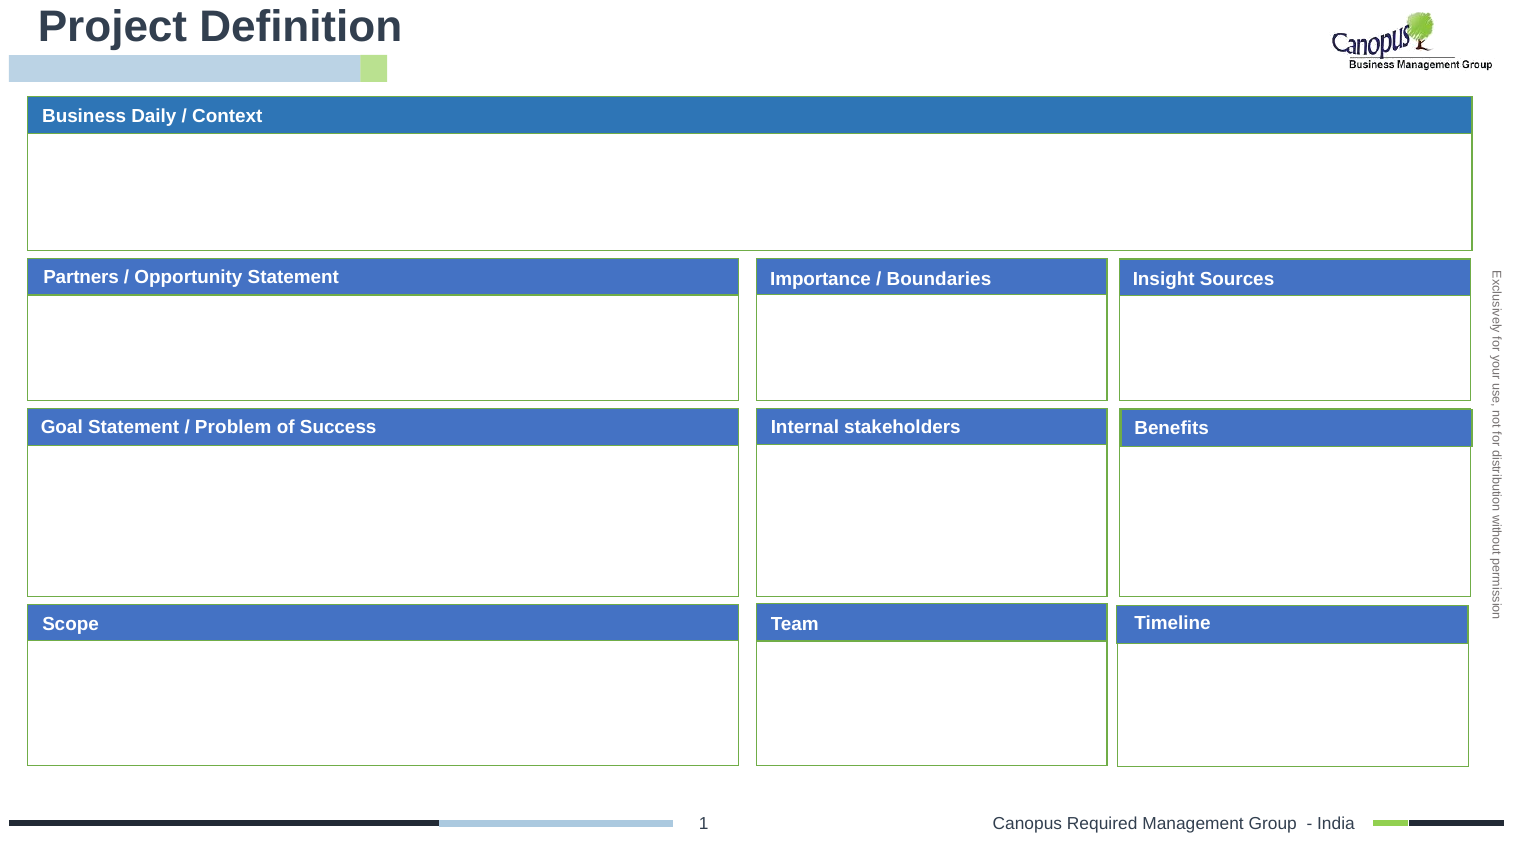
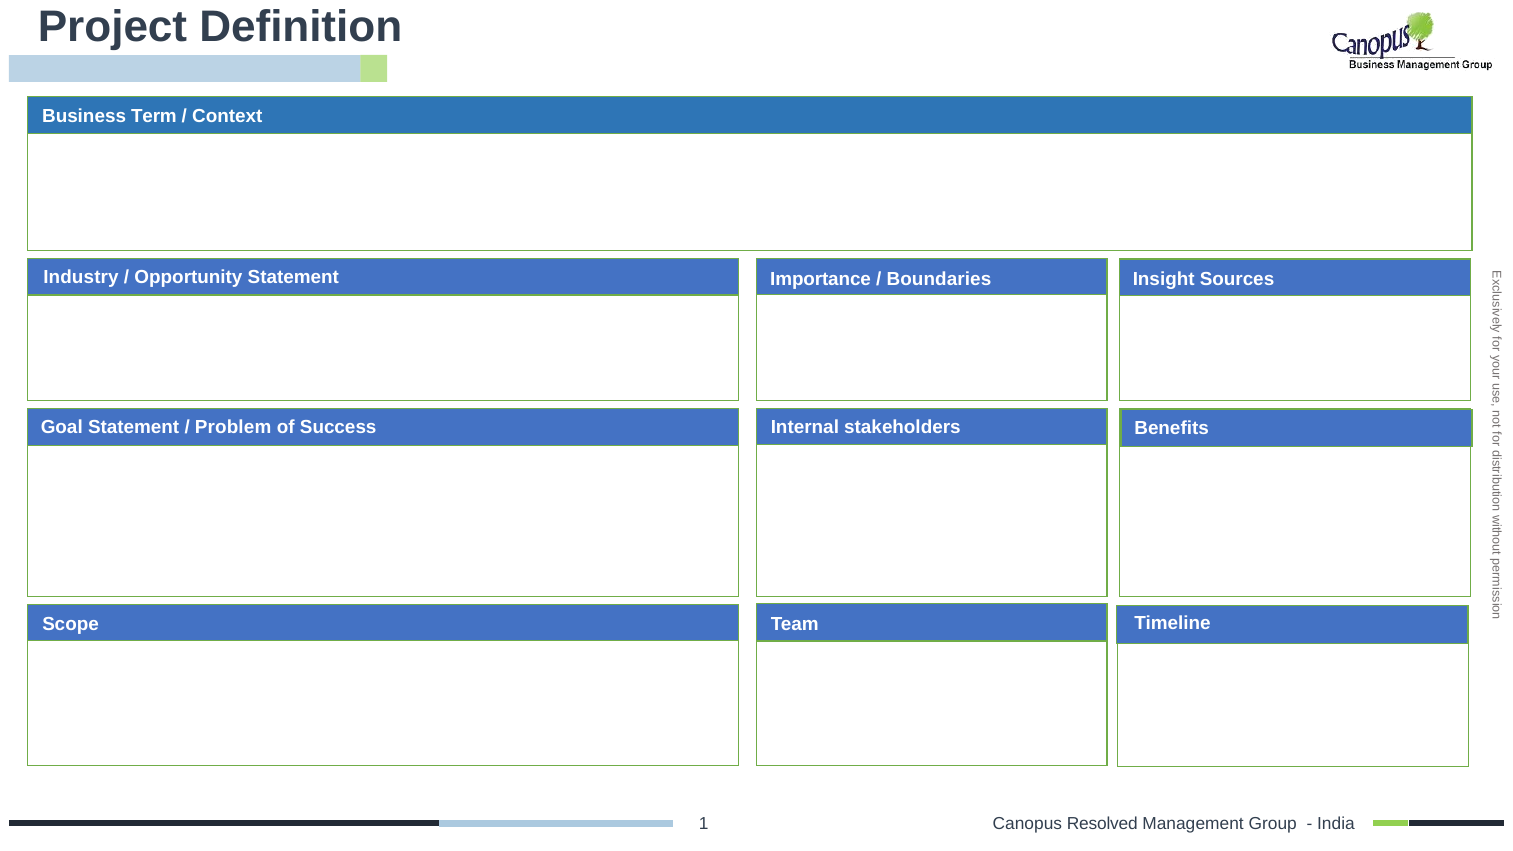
Daily: Daily -> Term
Partners: Partners -> Industry
Required: Required -> Resolved
